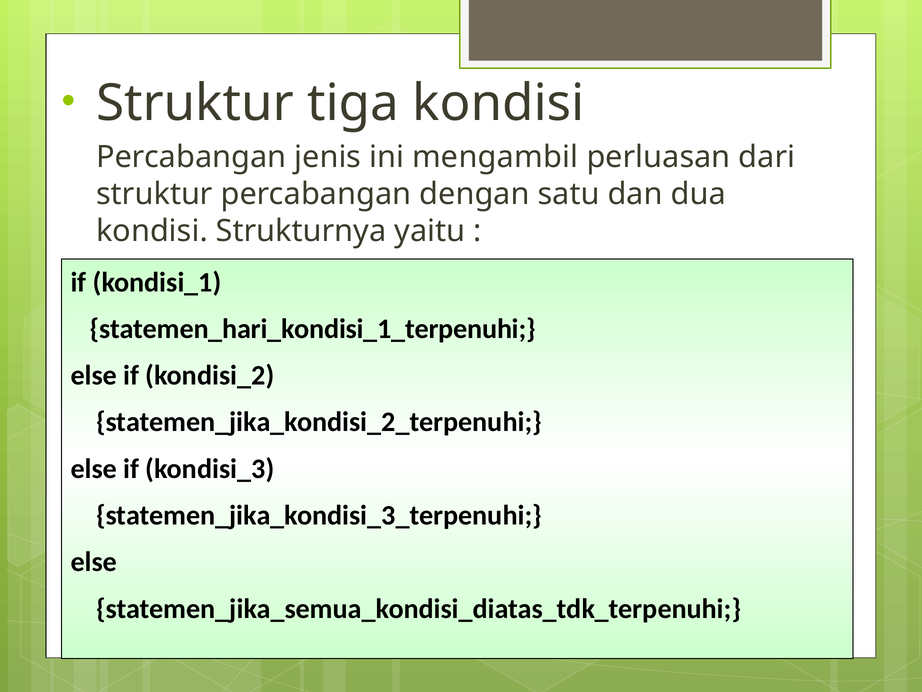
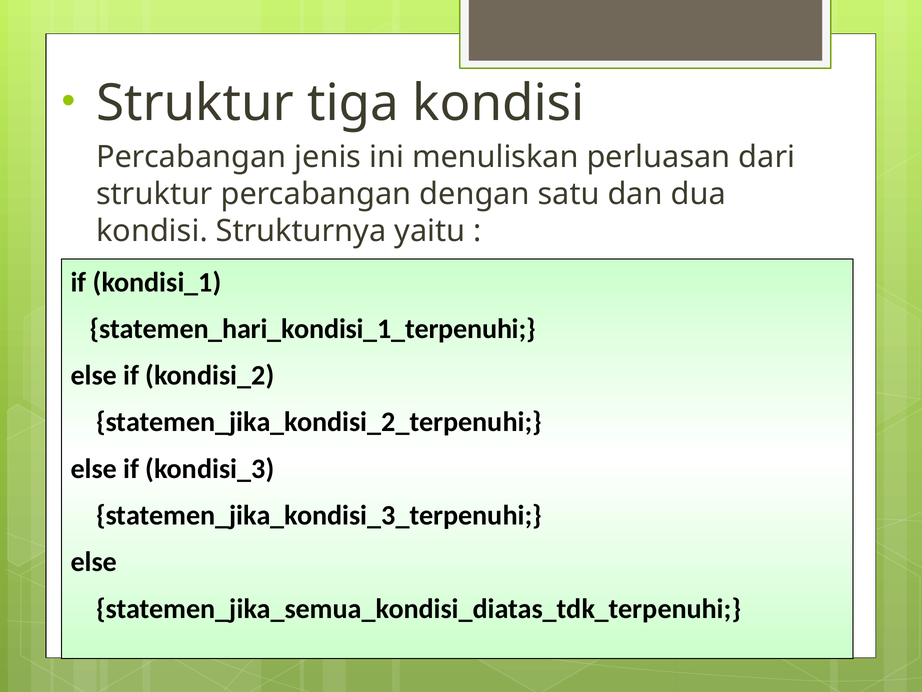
mengambil: mengambil -> menuliskan
